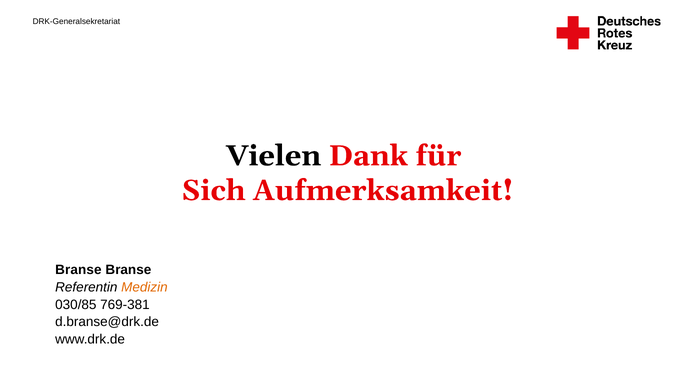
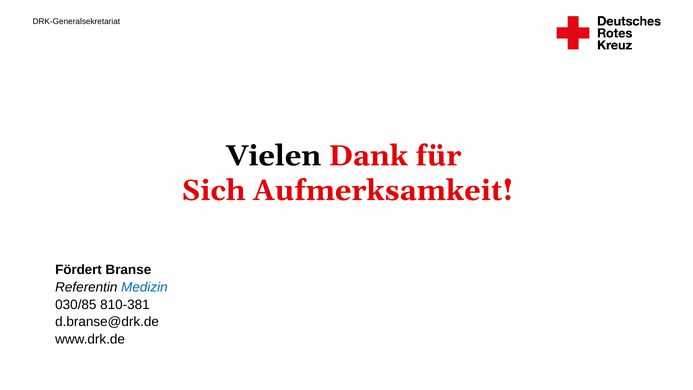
Branse at (78, 270): Branse -> Fördert
Medizin colour: orange -> blue
769-381: 769-381 -> 810-381
